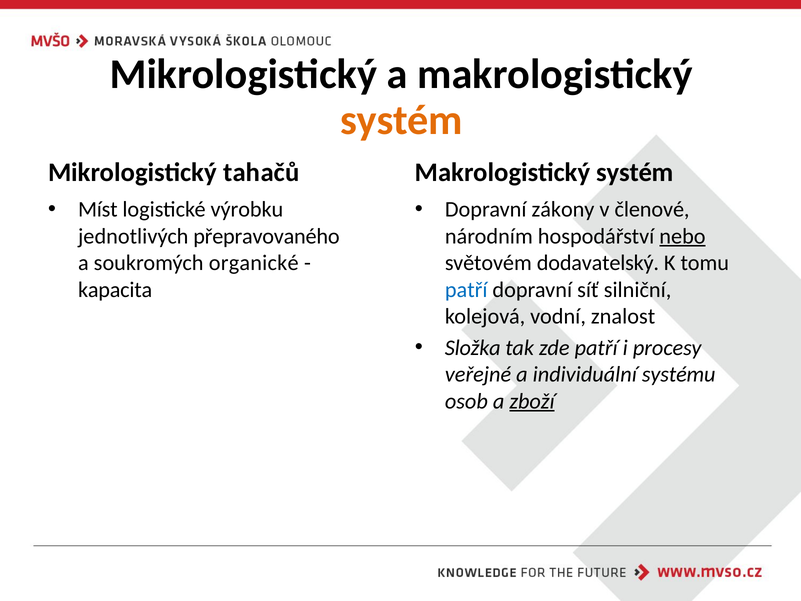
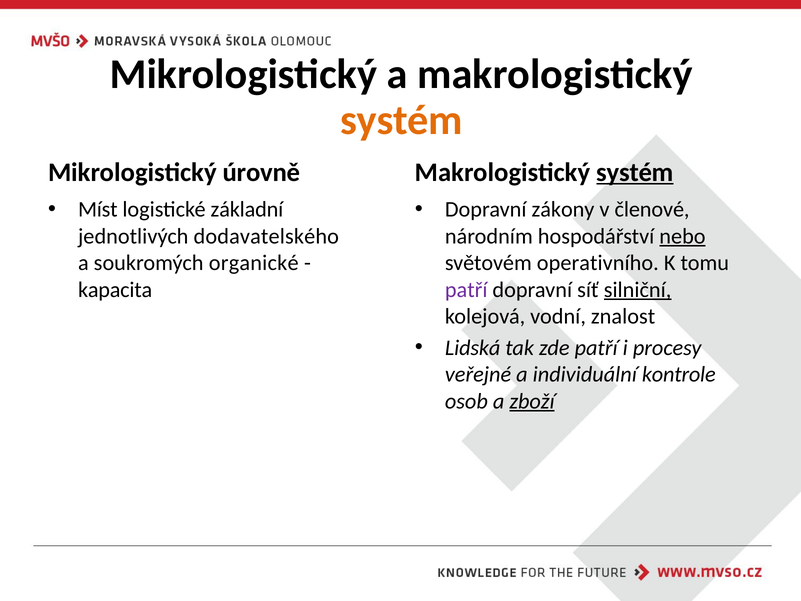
tahačů: tahačů -> úrovně
systém at (635, 172) underline: none -> present
výrobku: výrobku -> základní
přepravovaného: přepravovaného -> dodavatelského
dodavatelský: dodavatelský -> operativního
patří at (466, 290) colour: blue -> purple
silniční underline: none -> present
Složka: Složka -> Lidská
systému: systému -> kontrole
